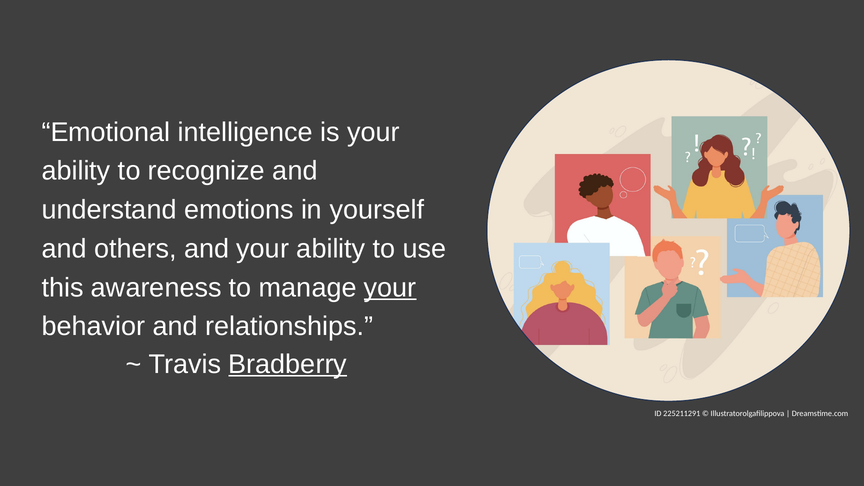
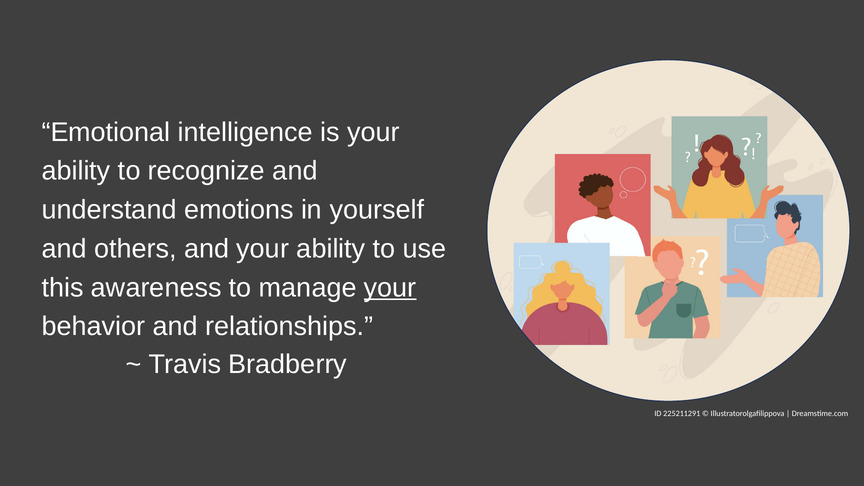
Bradberry underline: present -> none
